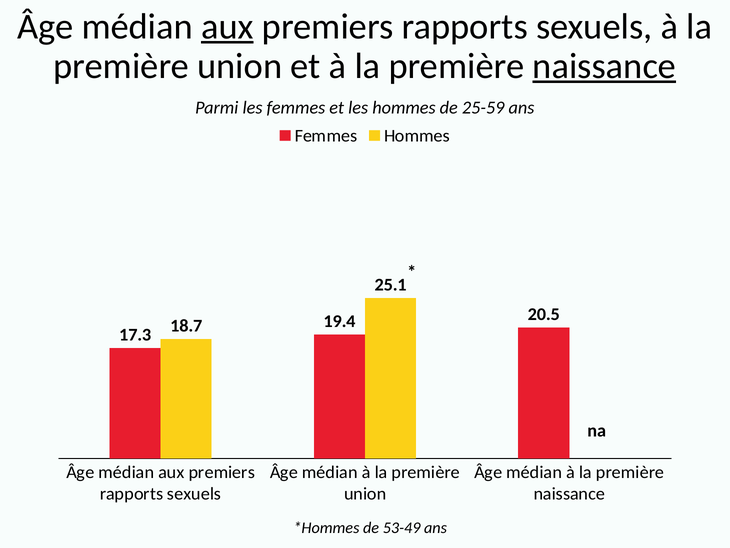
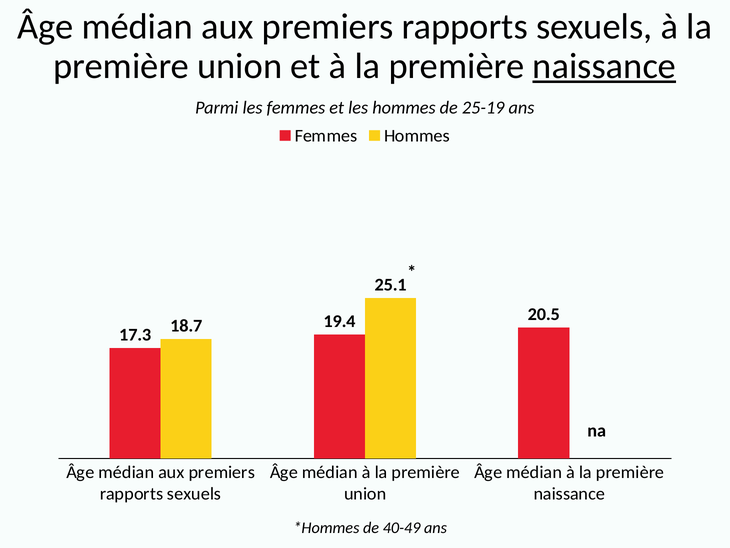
aux at (227, 27) underline: present -> none
25-59: 25-59 -> 25-19
53-49: 53-49 -> 40-49
